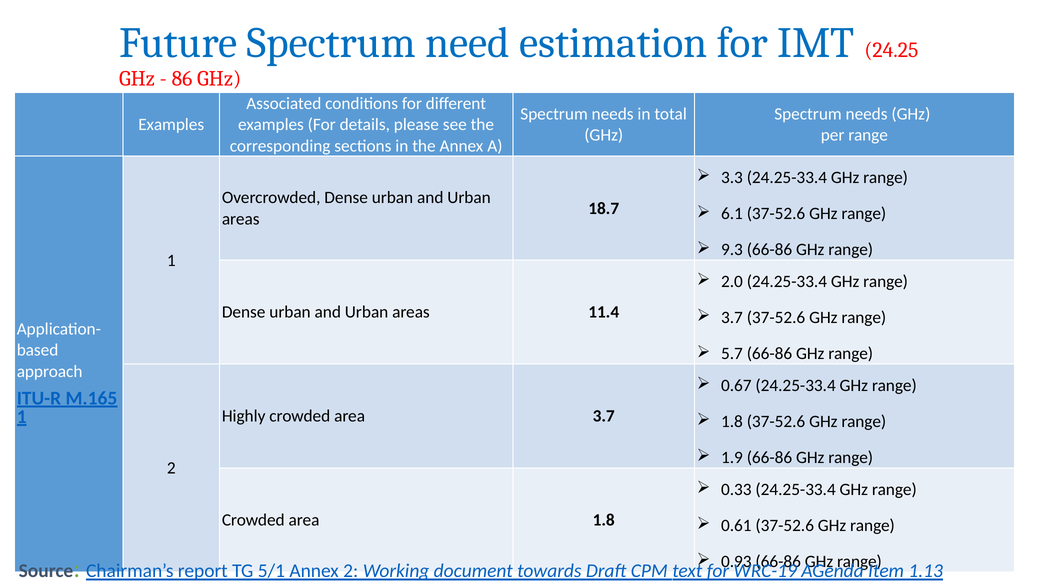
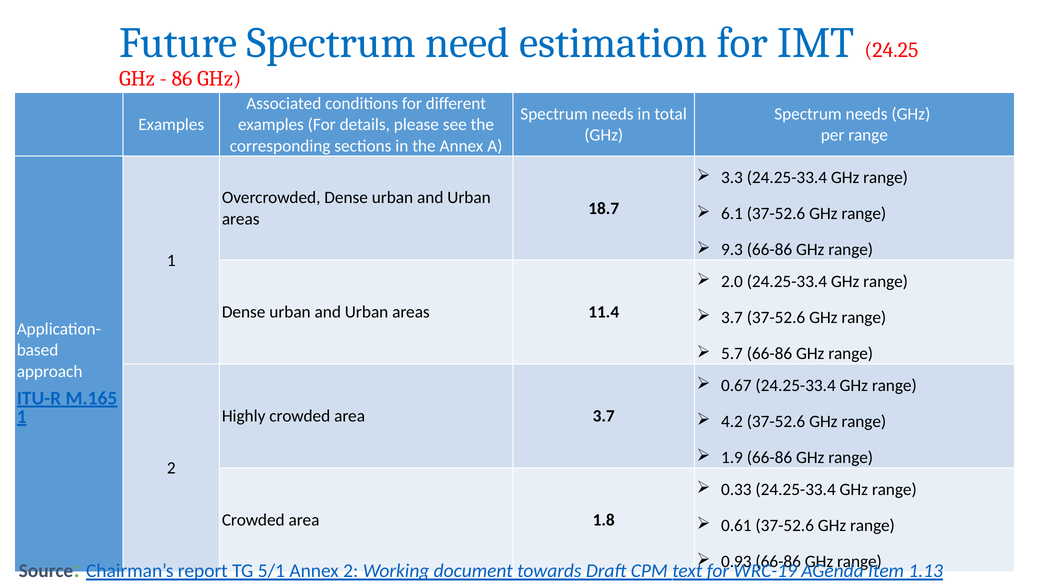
1.8 at (732, 421): 1.8 -> 4.2
